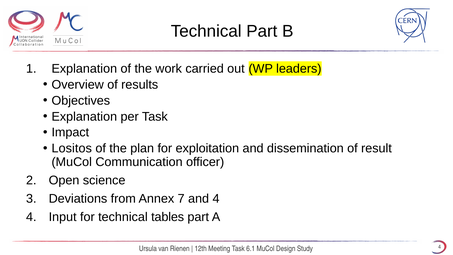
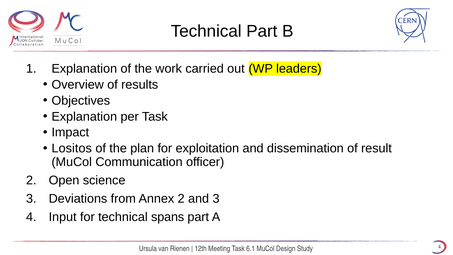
Annex 7: 7 -> 2
and 4: 4 -> 3
tables: tables -> spans
